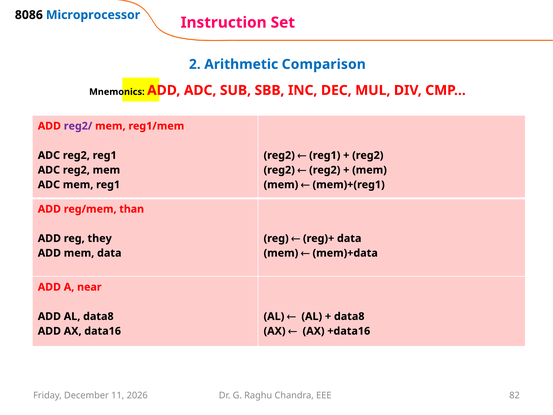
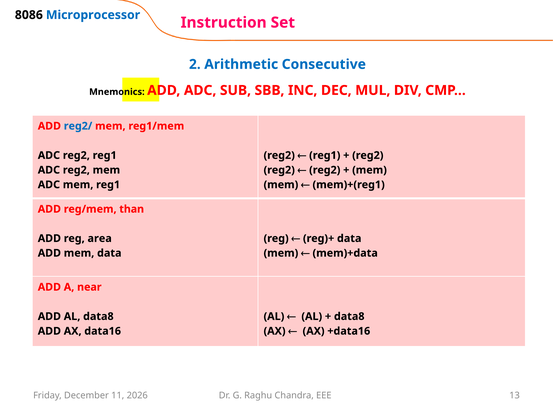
Comparison: Comparison -> Consecutive
reg2/ colour: purple -> blue
they: they -> area
82: 82 -> 13
